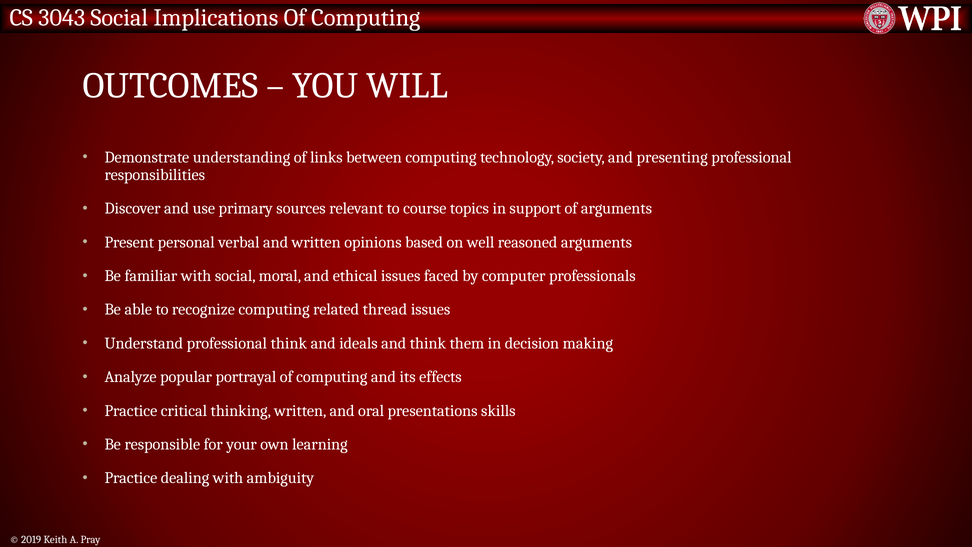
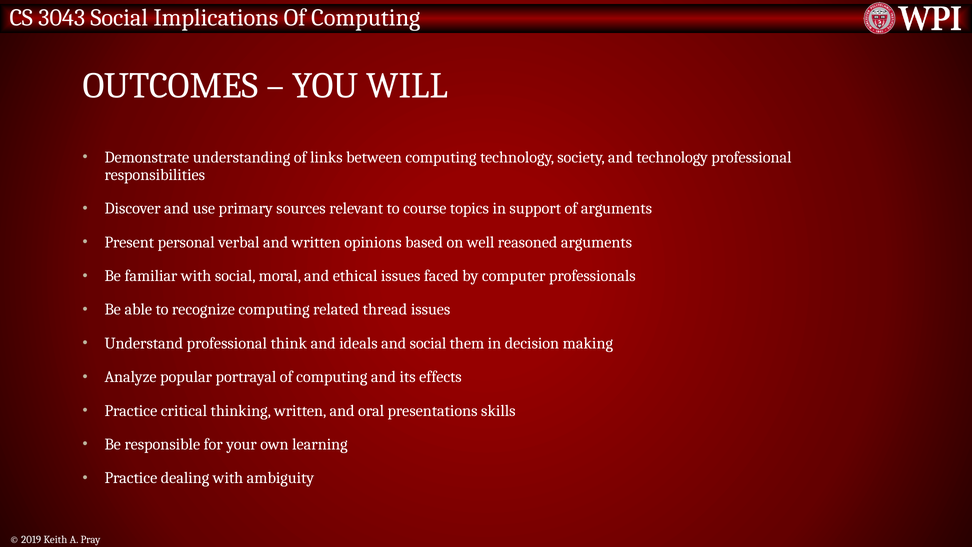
and presenting: presenting -> technology
and think: think -> social
